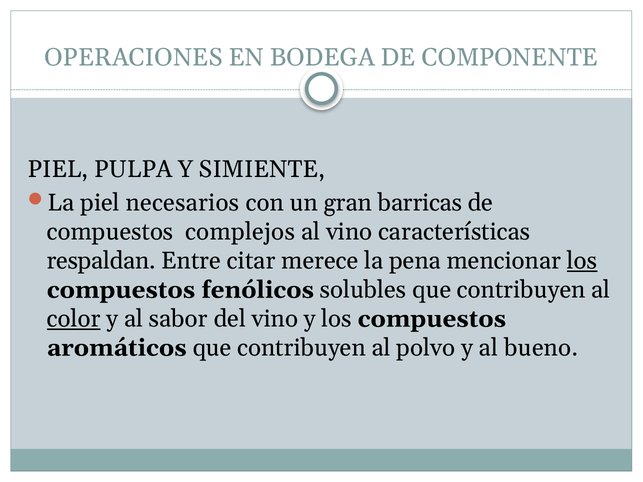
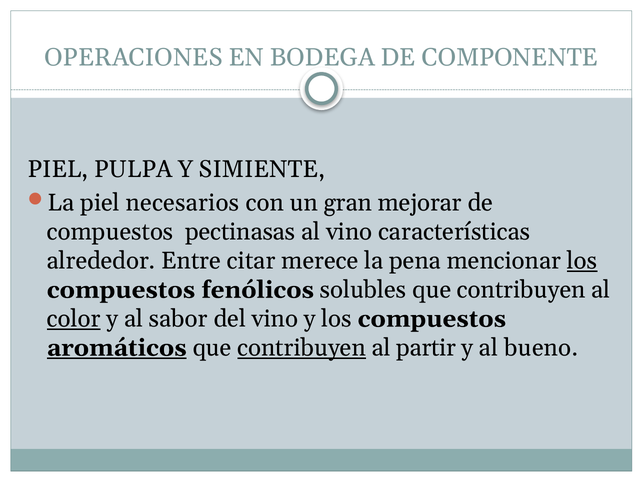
barricas: barricas -> mejorar
complejos: complejos -> pectinasas
respaldan: respaldan -> alrededor
aromáticos underline: none -> present
contribuyen at (302, 348) underline: none -> present
polvo: polvo -> partir
